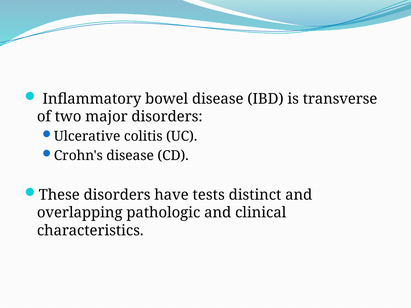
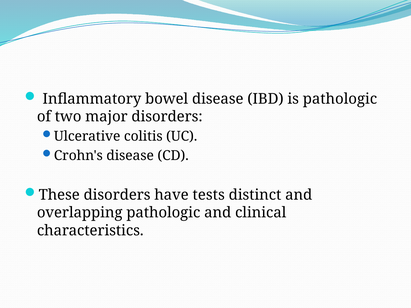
is transverse: transverse -> pathologic
